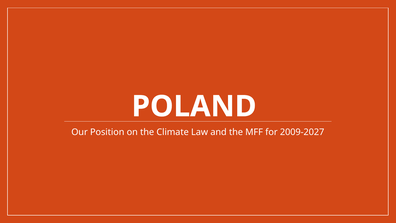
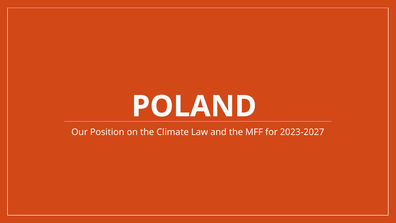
2009-2027: 2009-2027 -> 2023-2027
